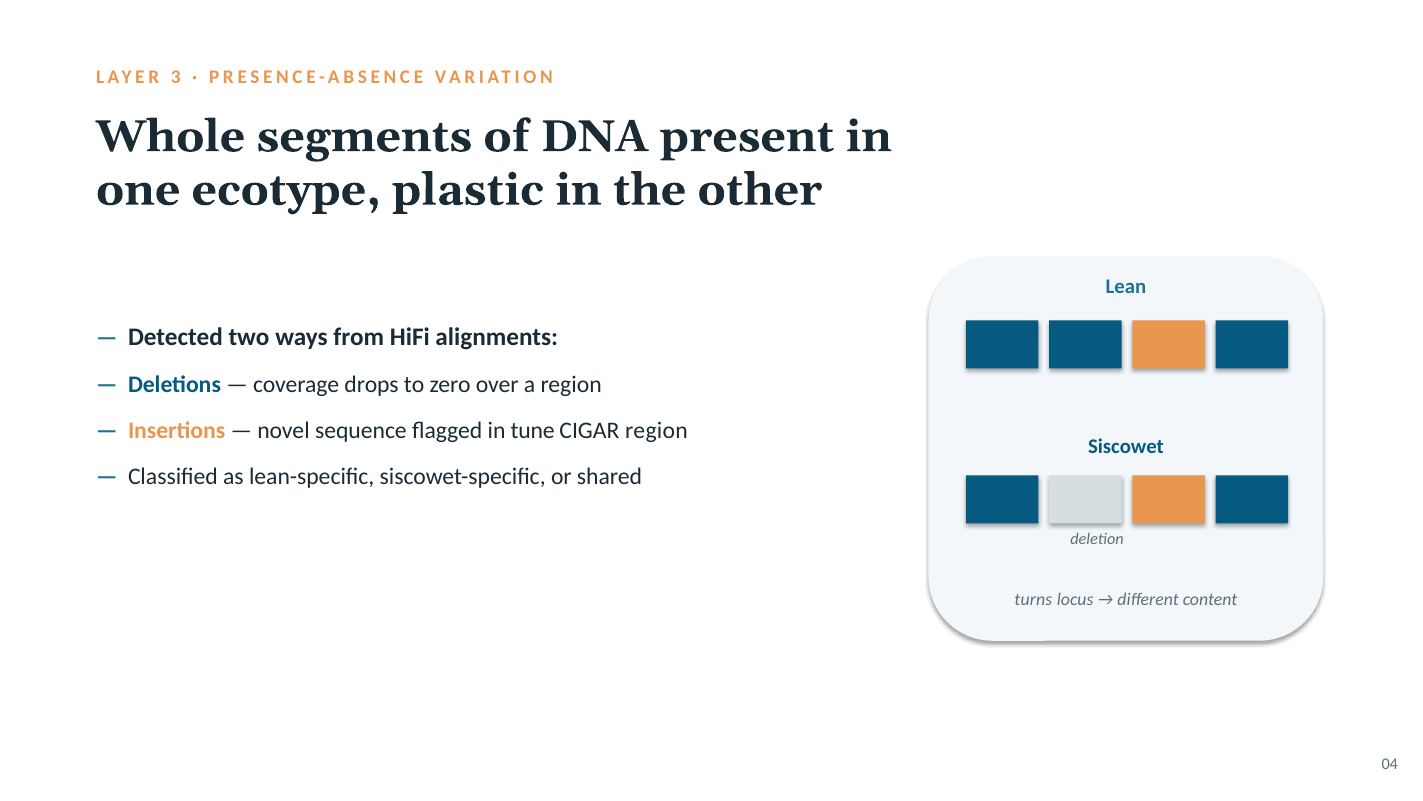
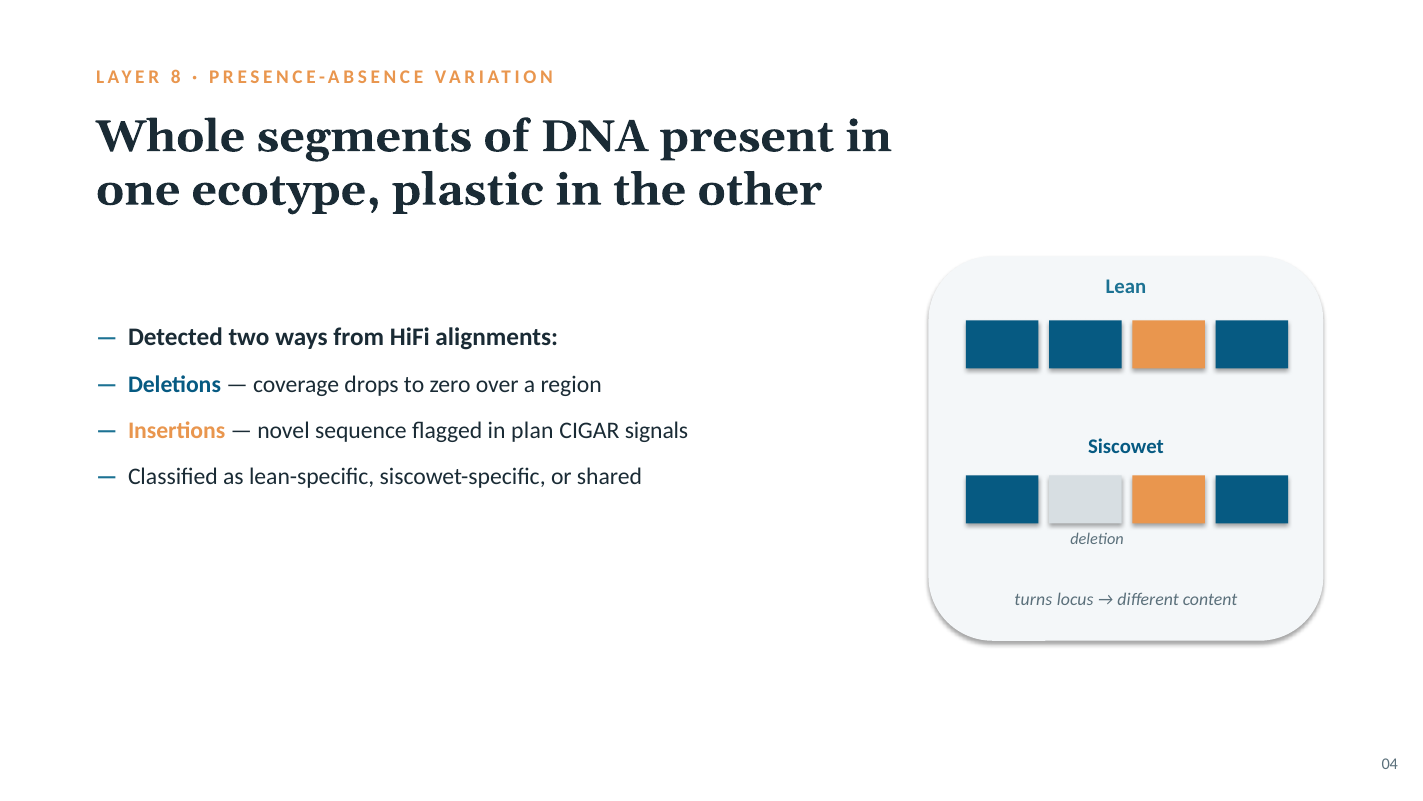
3: 3 -> 8
tune: tune -> plan
CIGAR region: region -> signals
